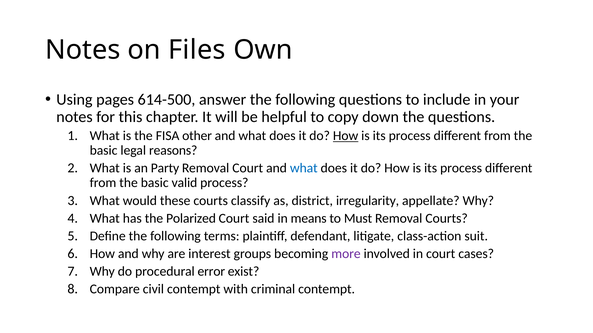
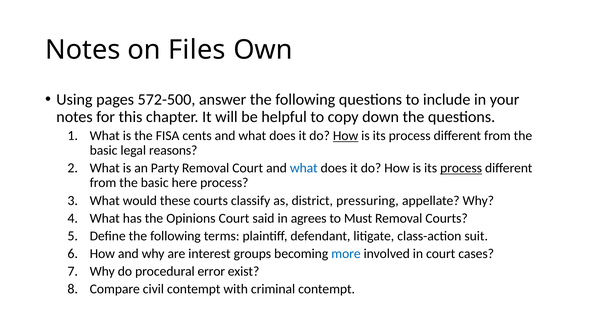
614-500: 614-500 -> 572-500
other: other -> cents
process at (461, 168) underline: none -> present
valid: valid -> here
irregularity: irregularity -> pressuring
Polarized: Polarized -> Opinions
means: means -> agrees
more colour: purple -> blue
